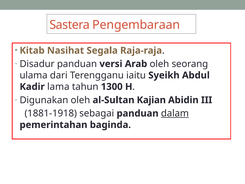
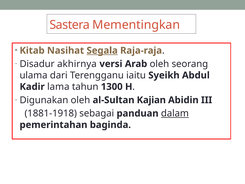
Pengembaraan: Pengembaraan -> Mementingkan
Segala underline: none -> present
Disadur panduan: panduan -> akhirnya
